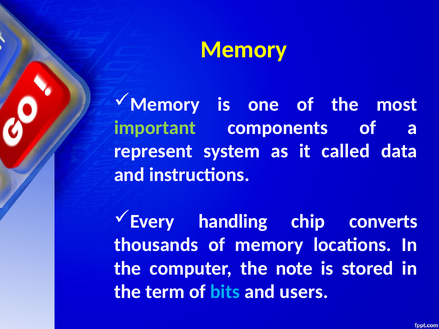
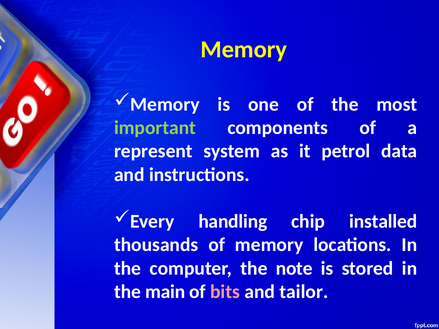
called: called -> petrol
converts: converts -> installed
term: term -> main
bits colour: light blue -> pink
users: users -> tailor
